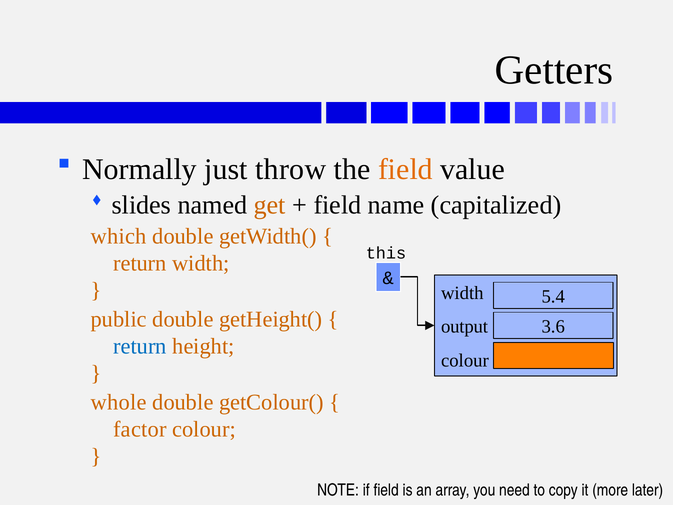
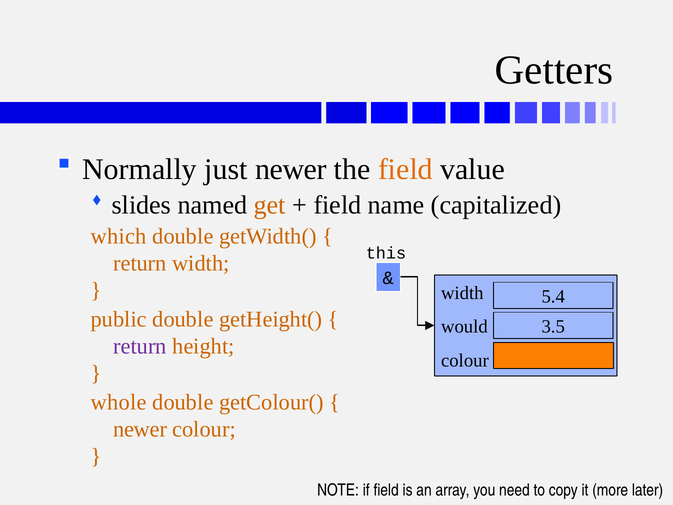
just throw: throw -> newer
output: output -> would
3.6: 3.6 -> 3.5
return at (140, 346) colour: blue -> purple
factor at (140, 429): factor -> newer
